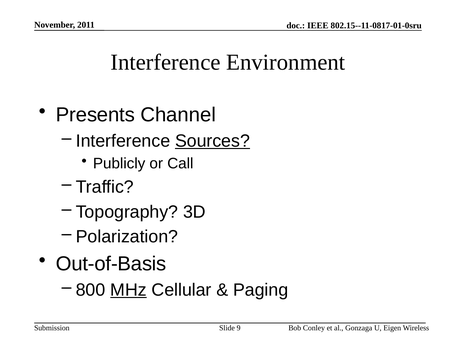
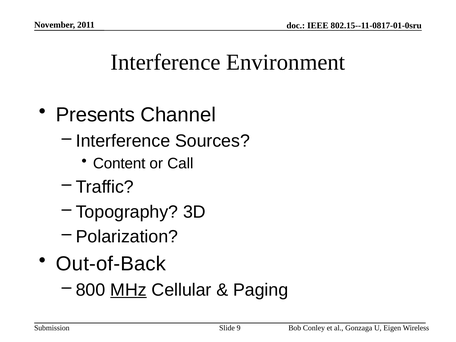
Sources underline: present -> none
Publicly: Publicly -> Content
Out-of-Basis: Out-of-Basis -> Out-of-Back
